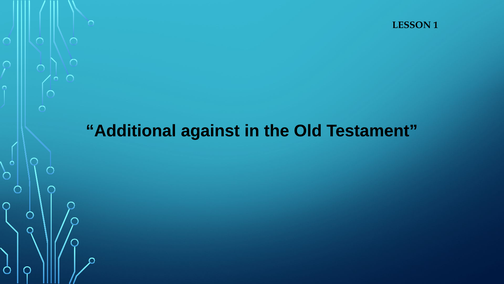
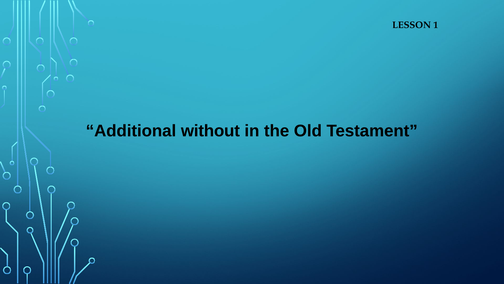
against: against -> without
